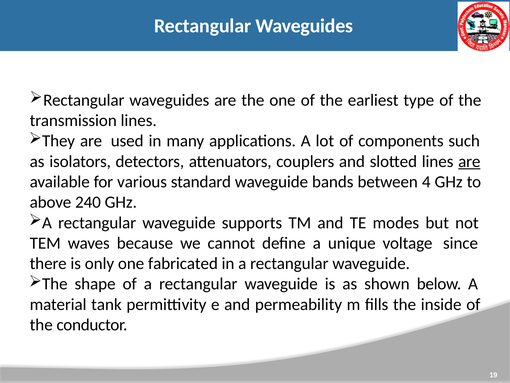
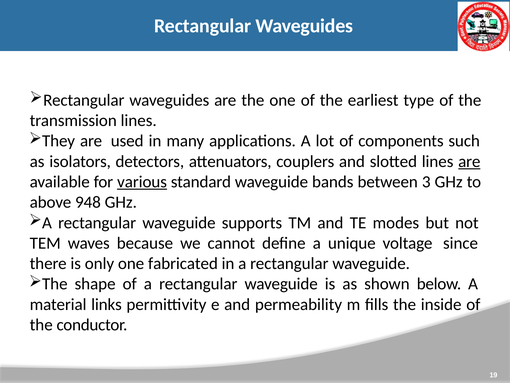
various underline: none -> present
4: 4 -> 3
240: 240 -> 948
tank: tank -> links
